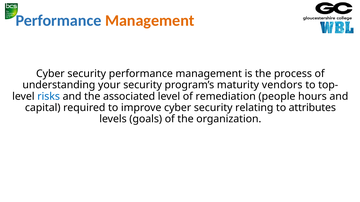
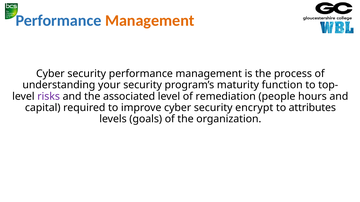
vendors: vendors -> function
risks colour: blue -> purple
relating: relating -> encrypt
